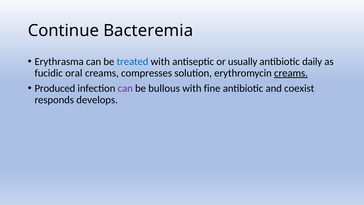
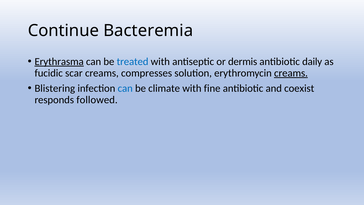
Erythrasma underline: none -> present
usually: usually -> dermis
oral: oral -> scar
Produced: Produced -> Blistering
can at (125, 88) colour: purple -> blue
bullous: bullous -> climate
develops: develops -> followed
